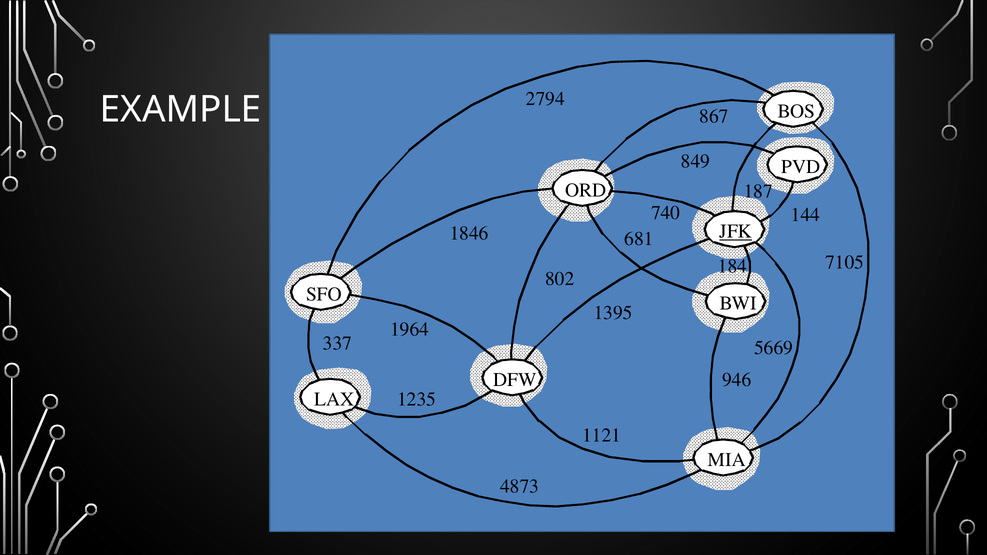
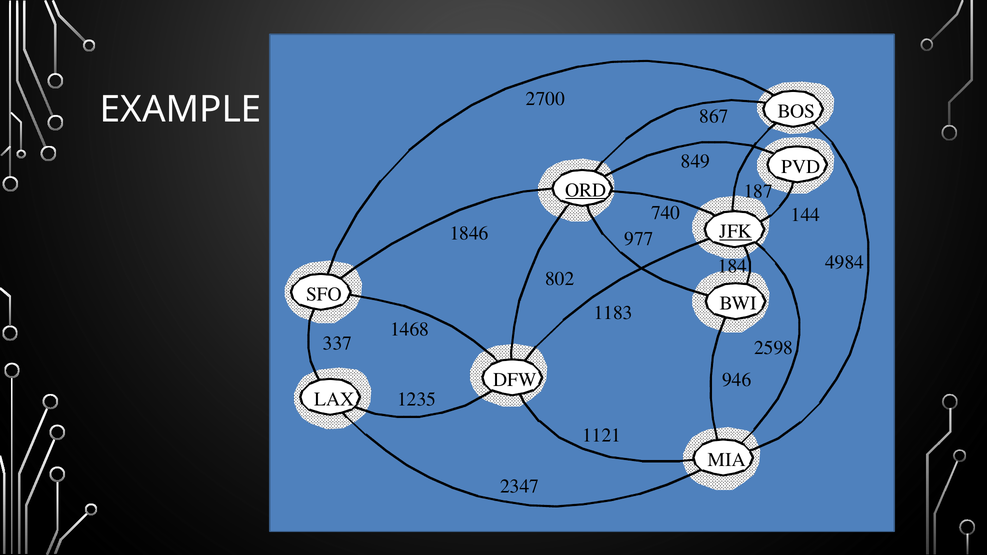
2794: 2794 -> 2700
ORD underline: none -> present
681: 681 -> 977
7105: 7105 -> 4984
1395: 1395 -> 1183
1964: 1964 -> 1468
5669: 5669 -> 2598
4873: 4873 -> 2347
